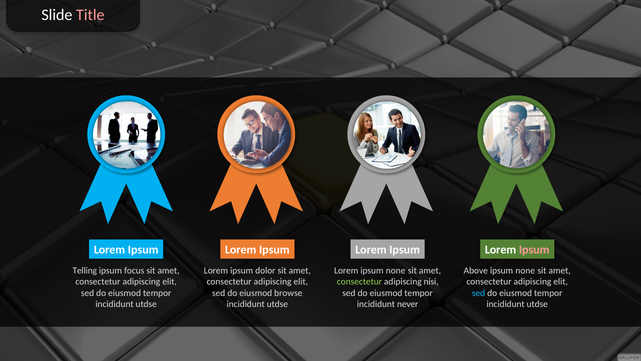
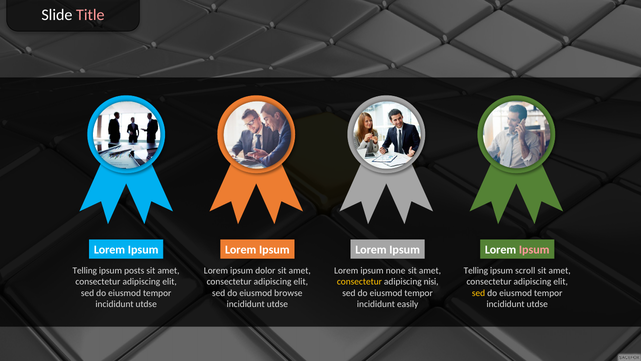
focus: focus -> posts
Above at (476, 270): Above -> Telling
none at (525, 270): none -> scroll
consectetur at (359, 281) colour: light green -> yellow
sed at (479, 293) colour: light blue -> yellow
never: never -> easily
